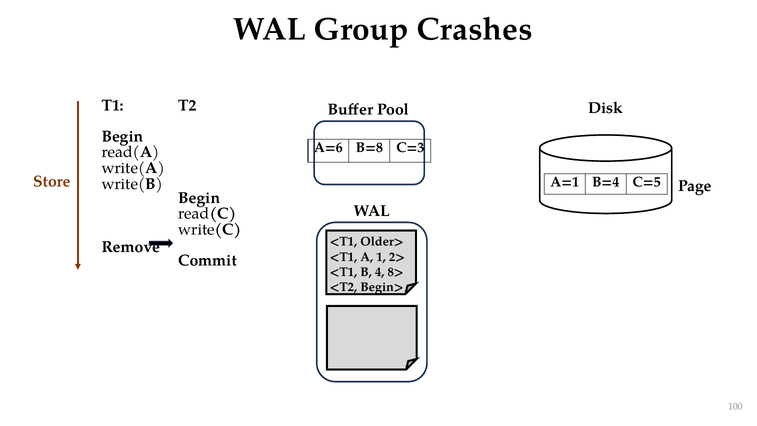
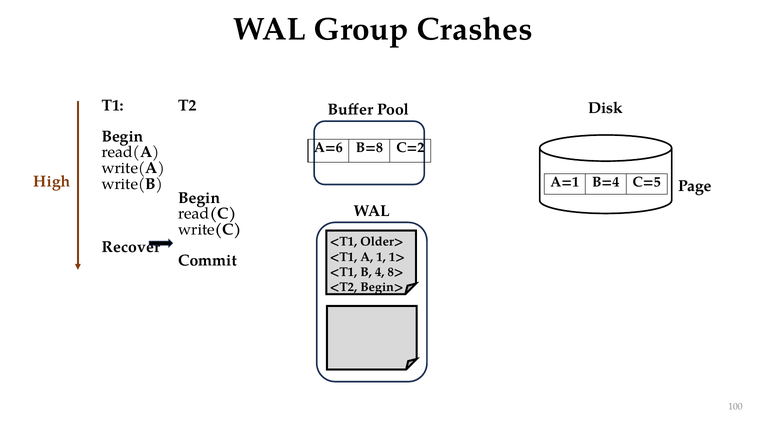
C=3: C=3 -> C=2
Store: Store -> High
Remove: Remove -> Recover
2>: 2> -> 1>
